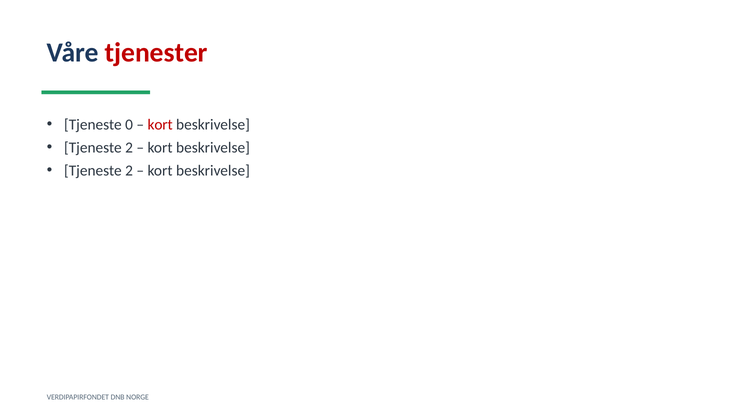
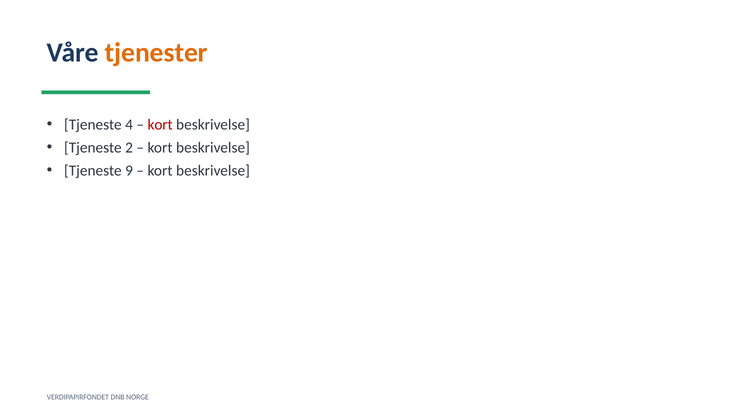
tjenester colour: red -> orange
0: 0 -> 4
2 at (129, 171): 2 -> 9
